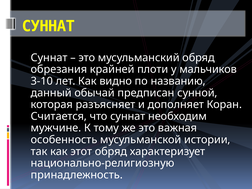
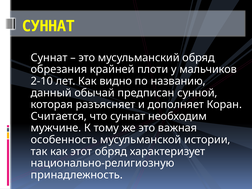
3-10: 3-10 -> 2-10
